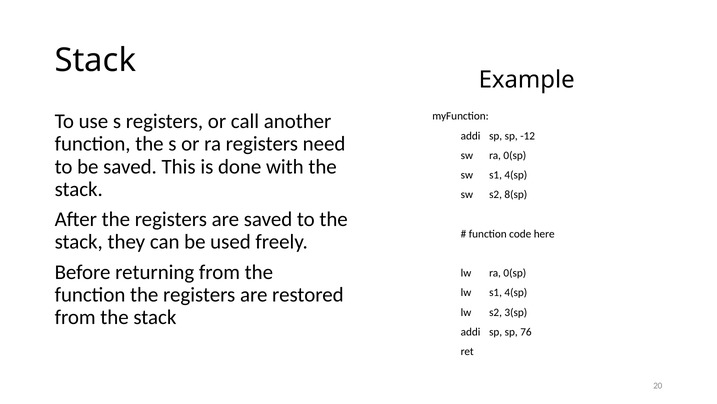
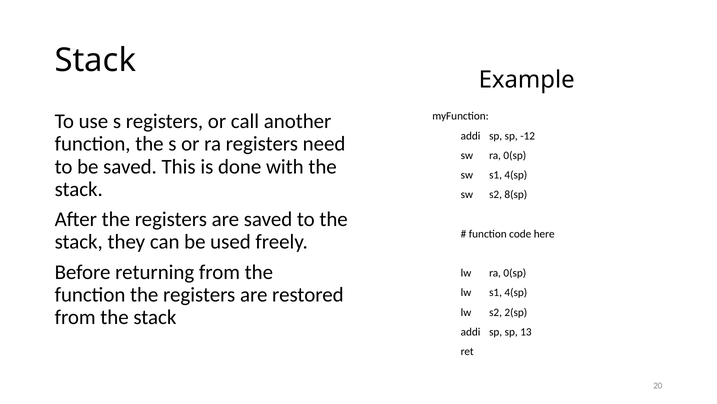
3(sp: 3(sp -> 2(sp
76: 76 -> 13
